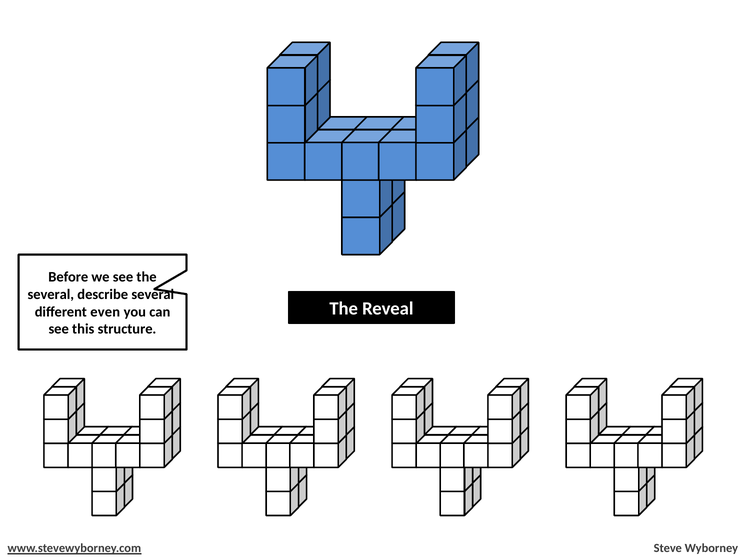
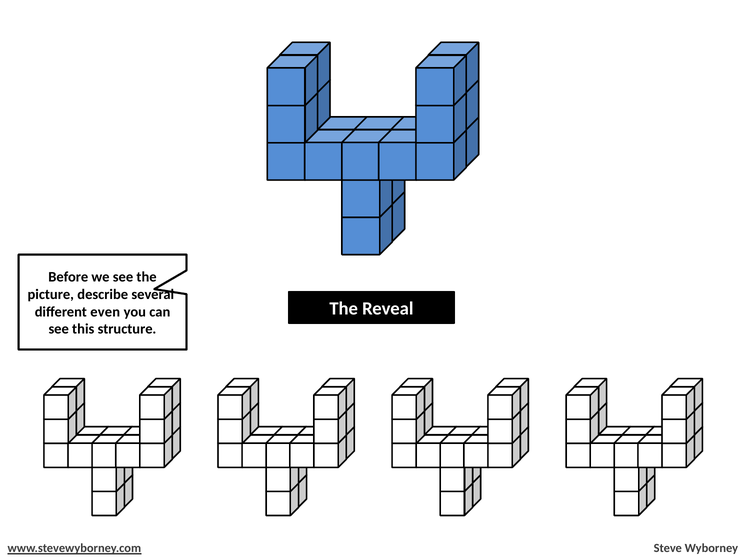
several at (51, 295): several -> picture
